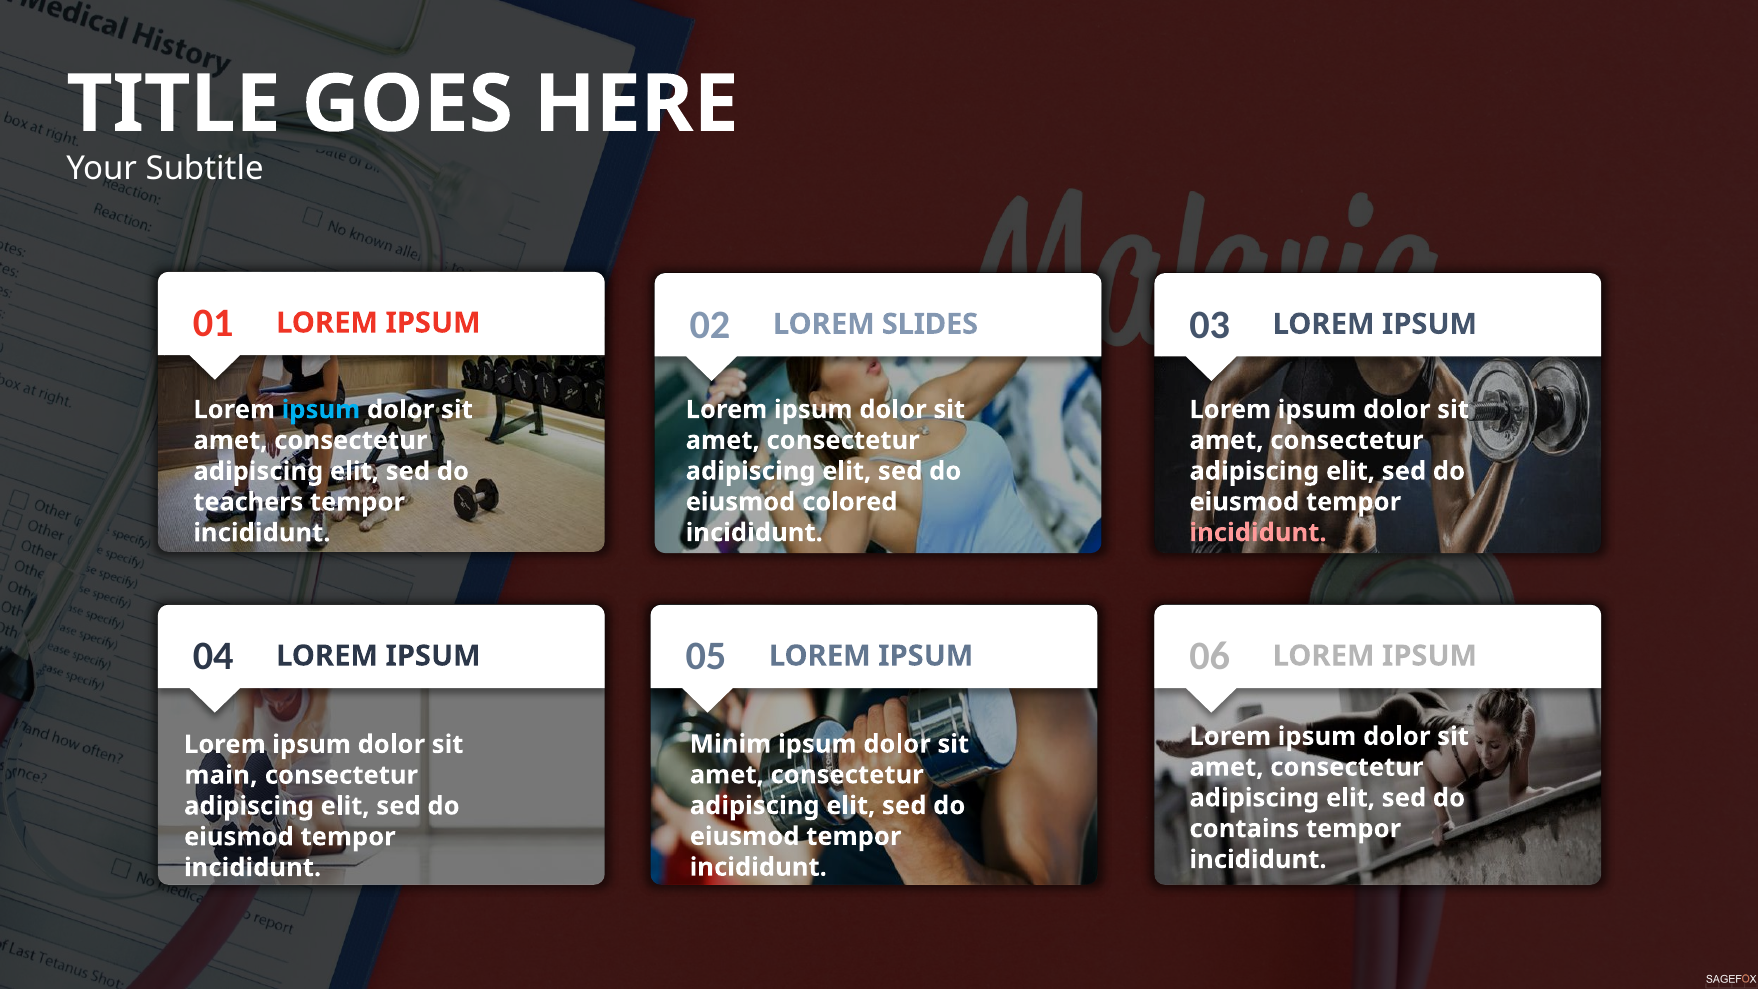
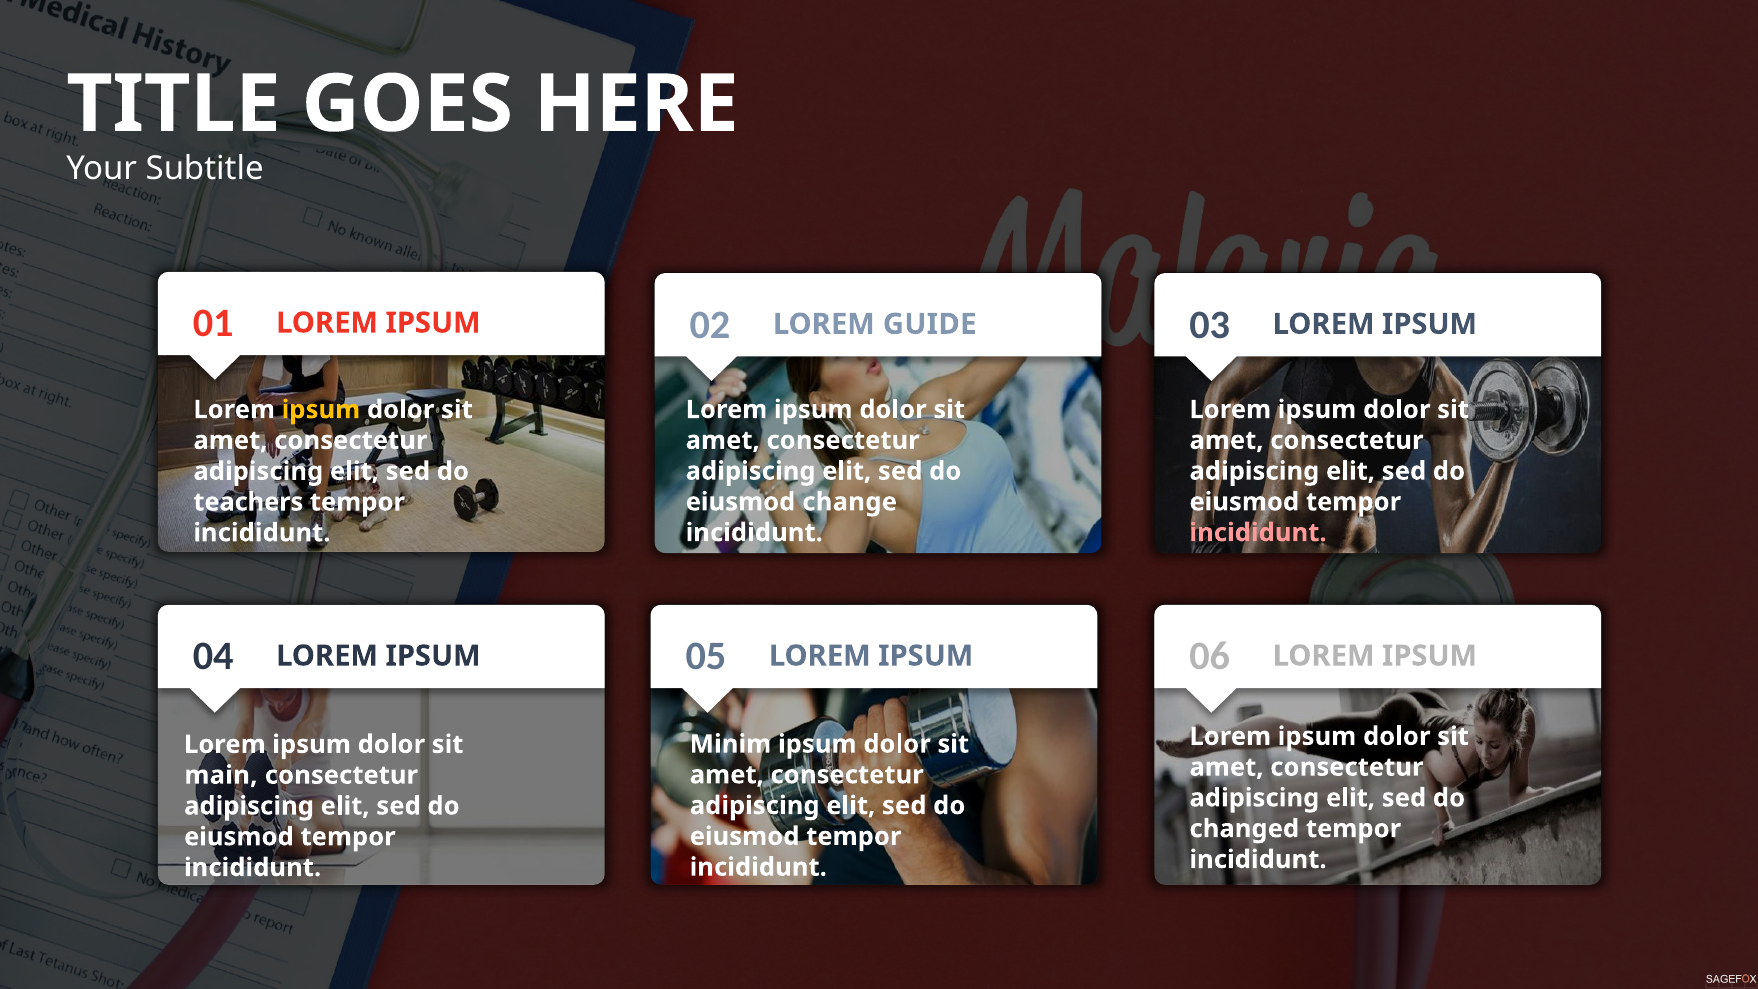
SLIDES: SLIDES -> GUIDE
ipsum at (321, 410) colour: light blue -> yellow
colored: colored -> change
contains: contains -> changed
